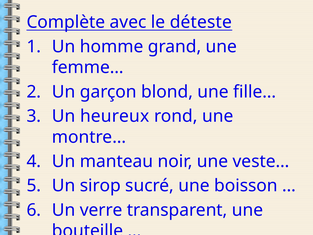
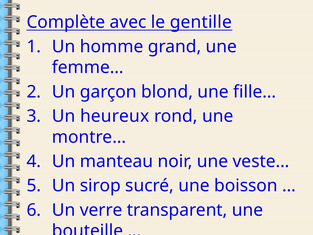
déteste: déteste -> gentille
